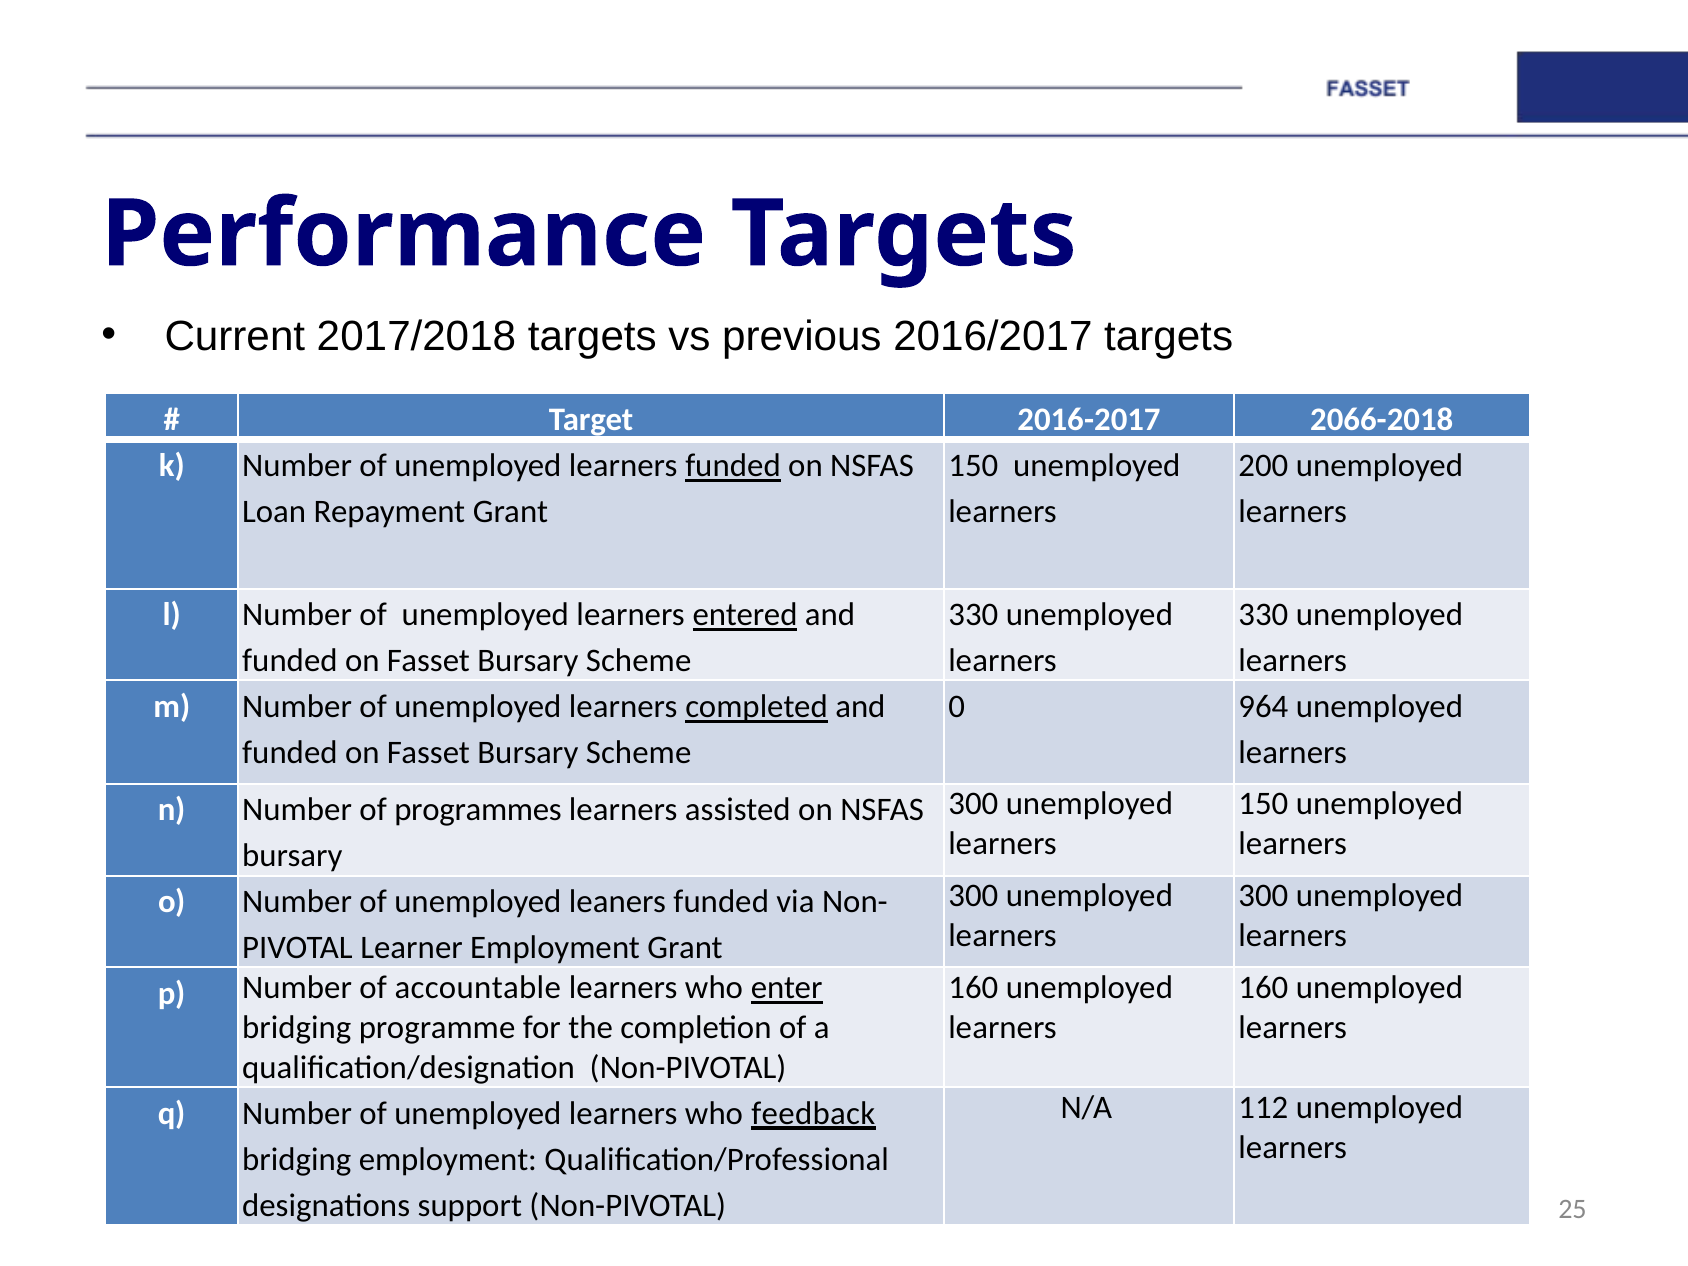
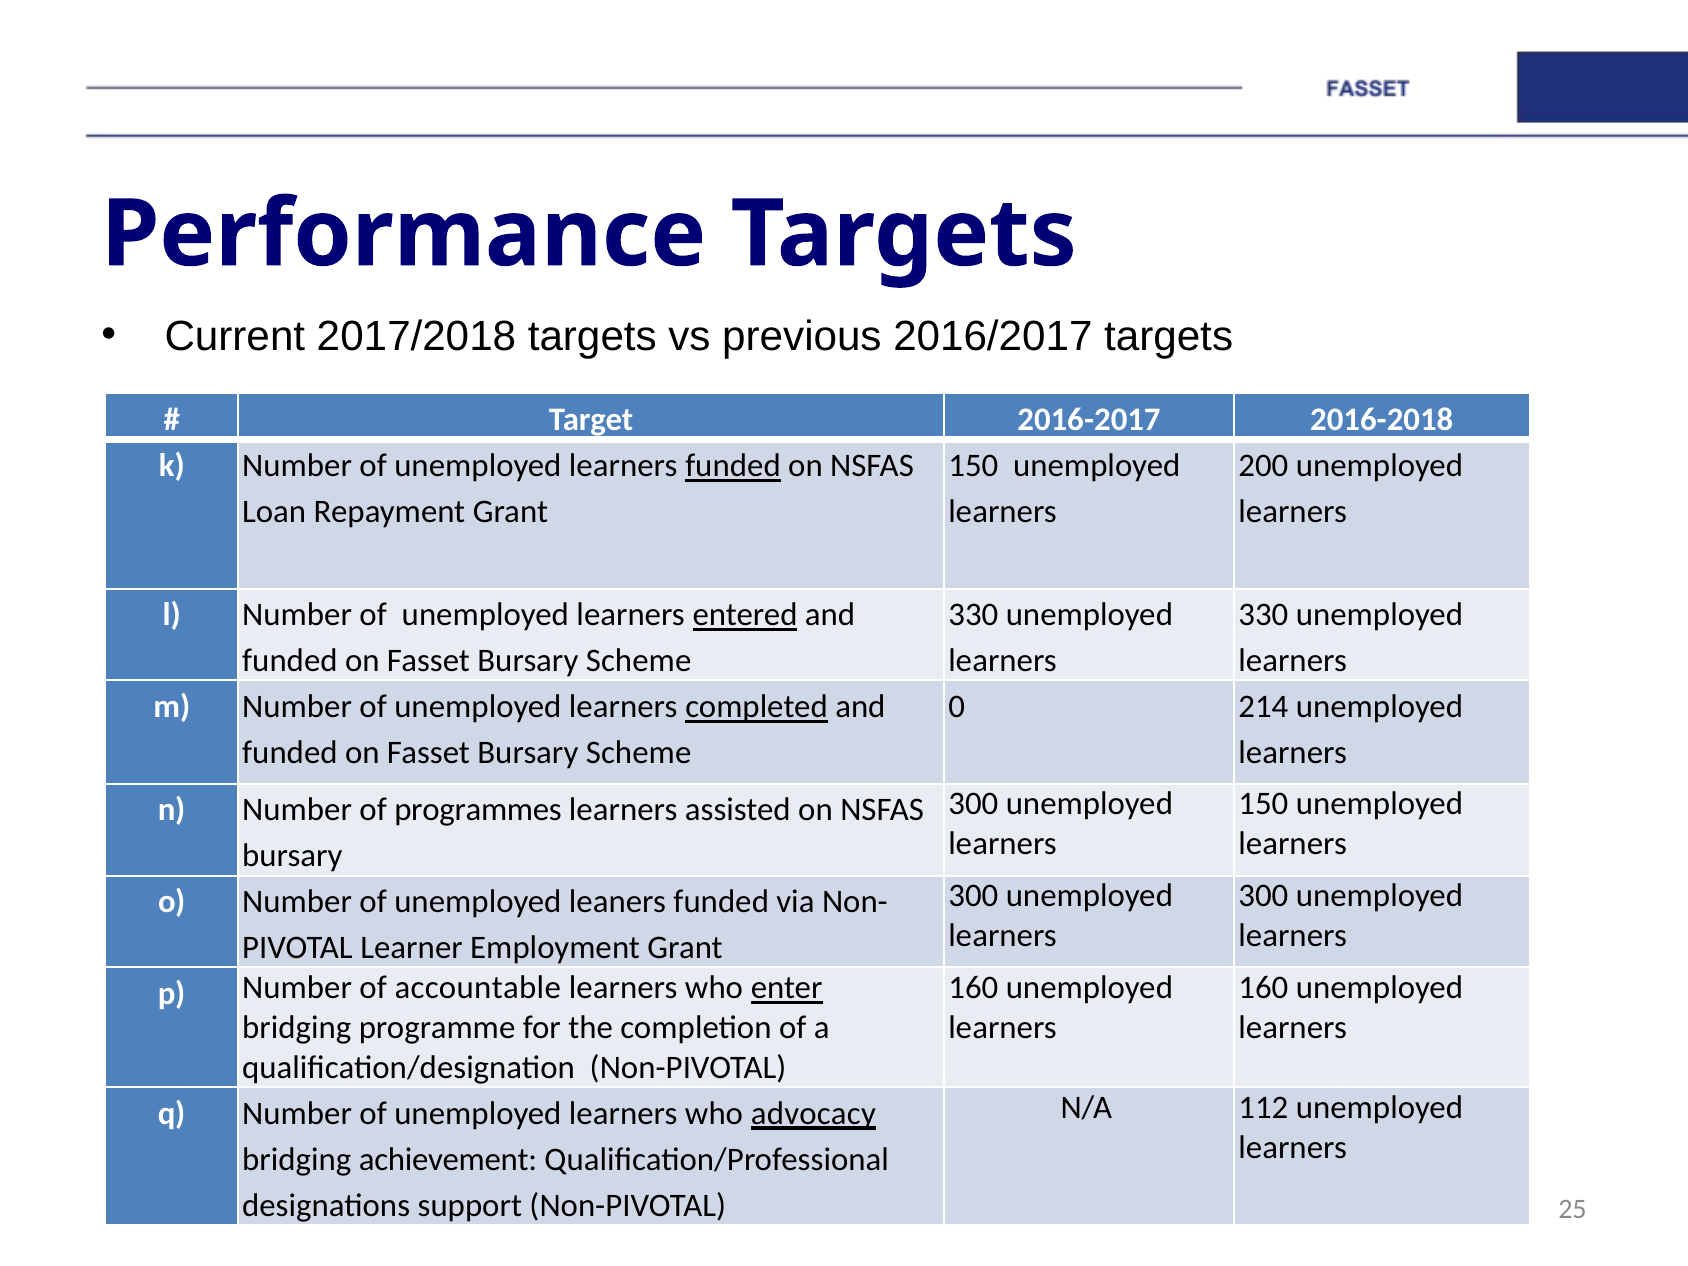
2066-2018: 2066-2018 -> 2016-2018
964: 964 -> 214
feedback: feedback -> advocacy
bridging employment: employment -> achievement
